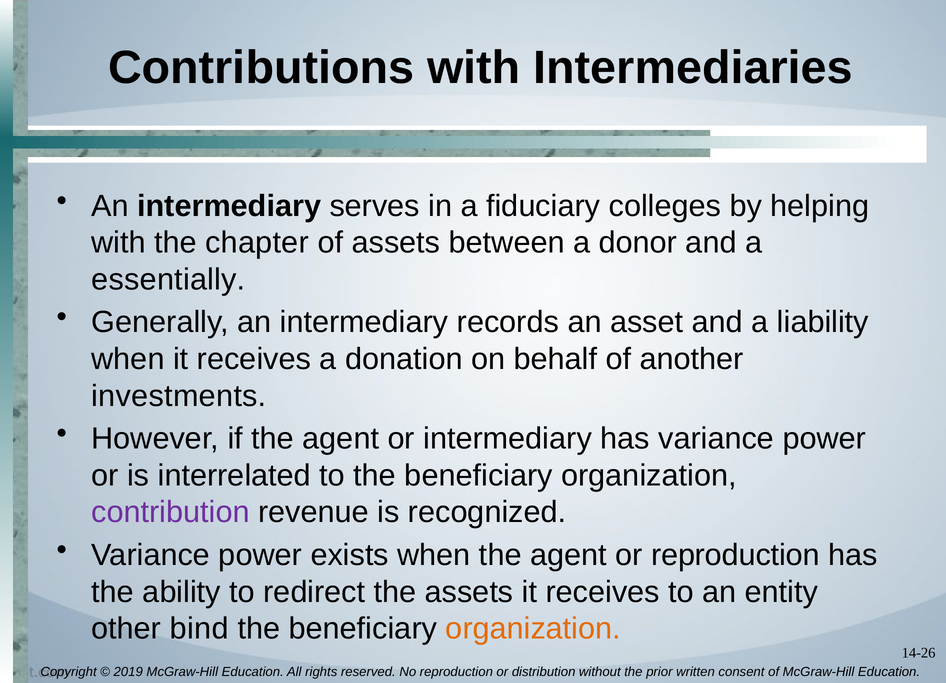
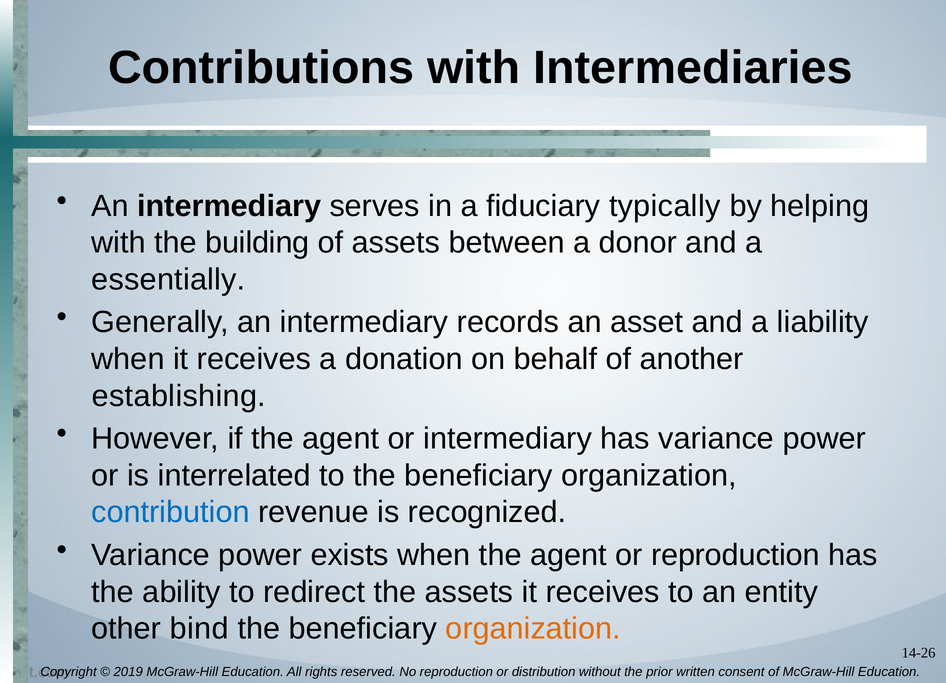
colleges: colleges -> typically
chapter: chapter -> building
investments: investments -> establishing
contribution colour: purple -> blue
